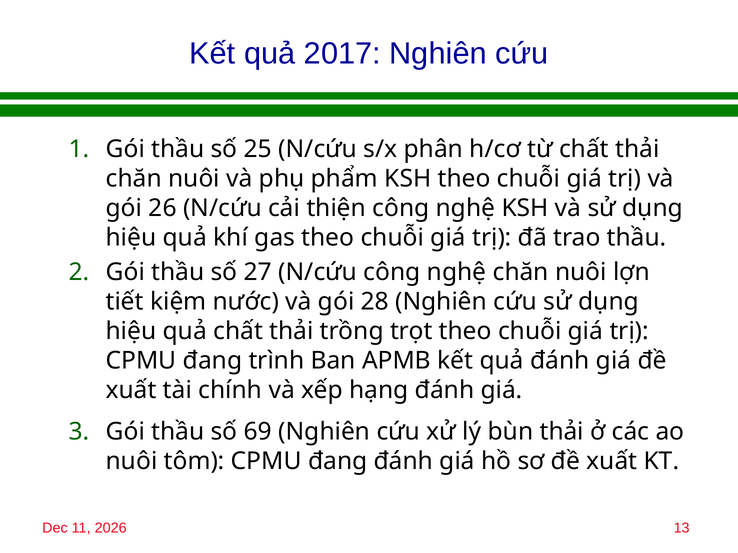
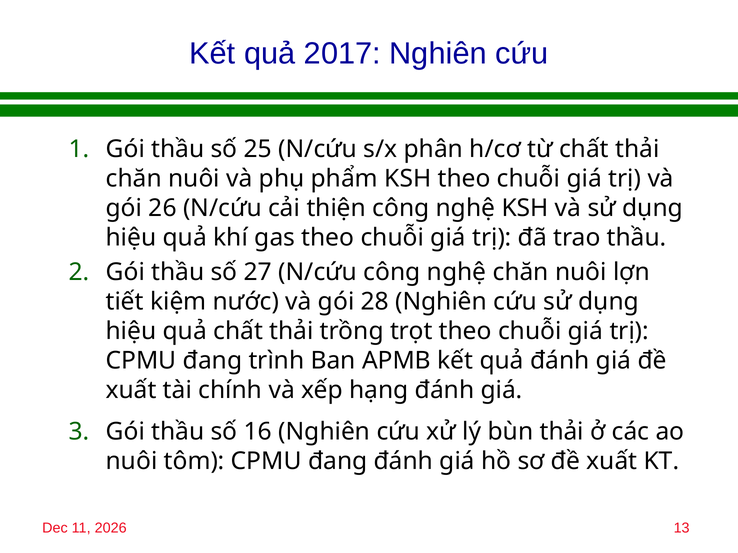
69: 69 -> 16
